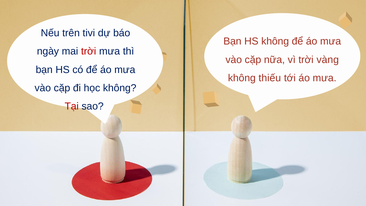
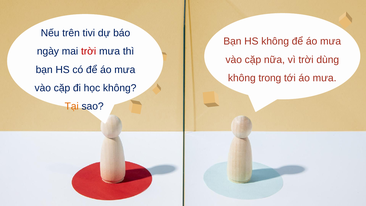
vàng: vàng -> dùng
thiếu: thiếu -> trong
Tại colour: red -> orange
